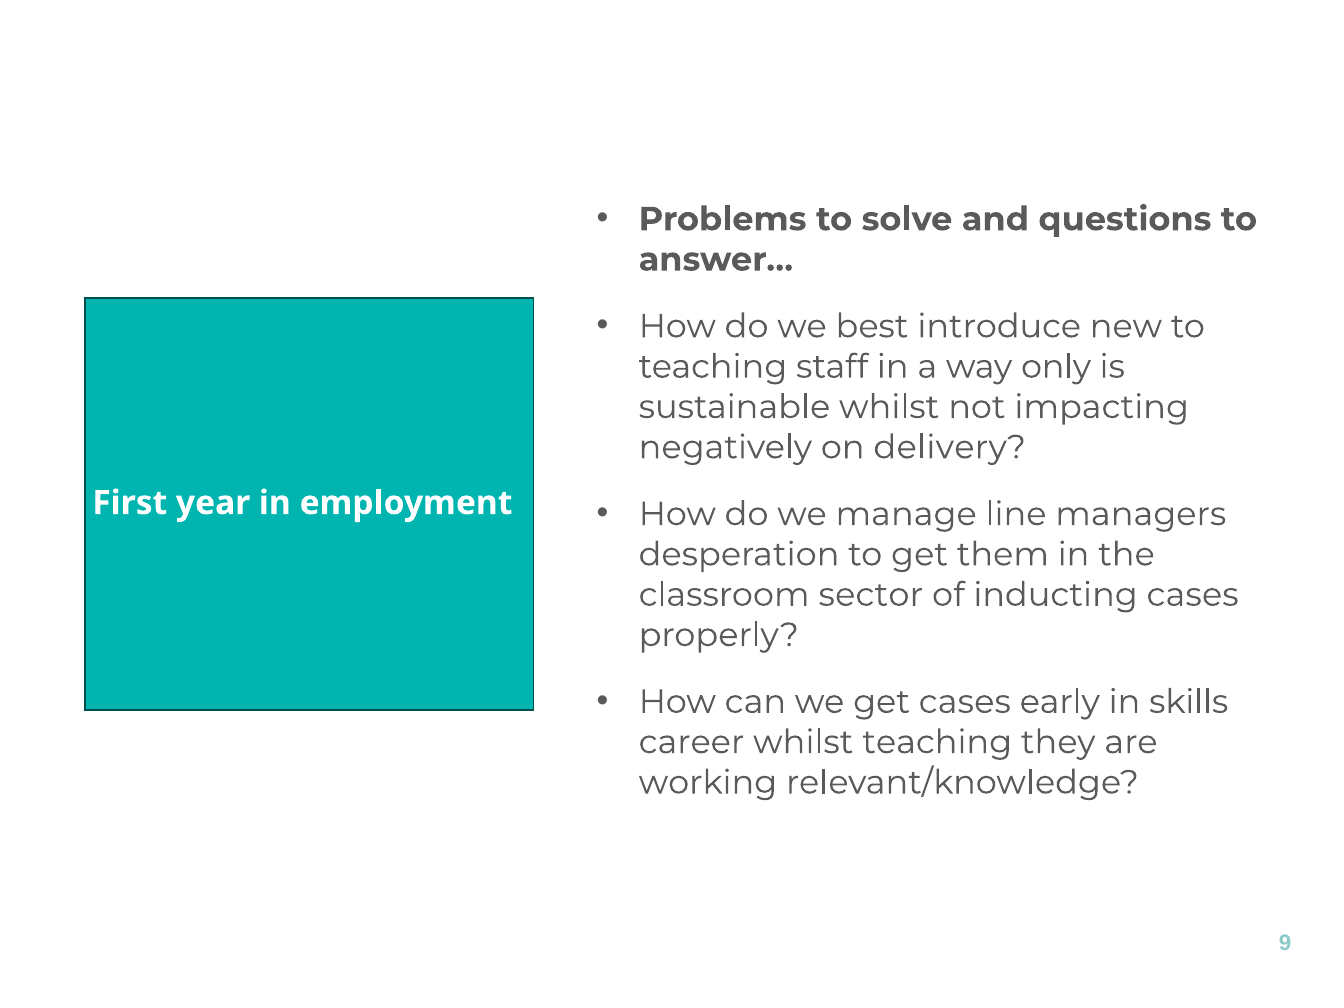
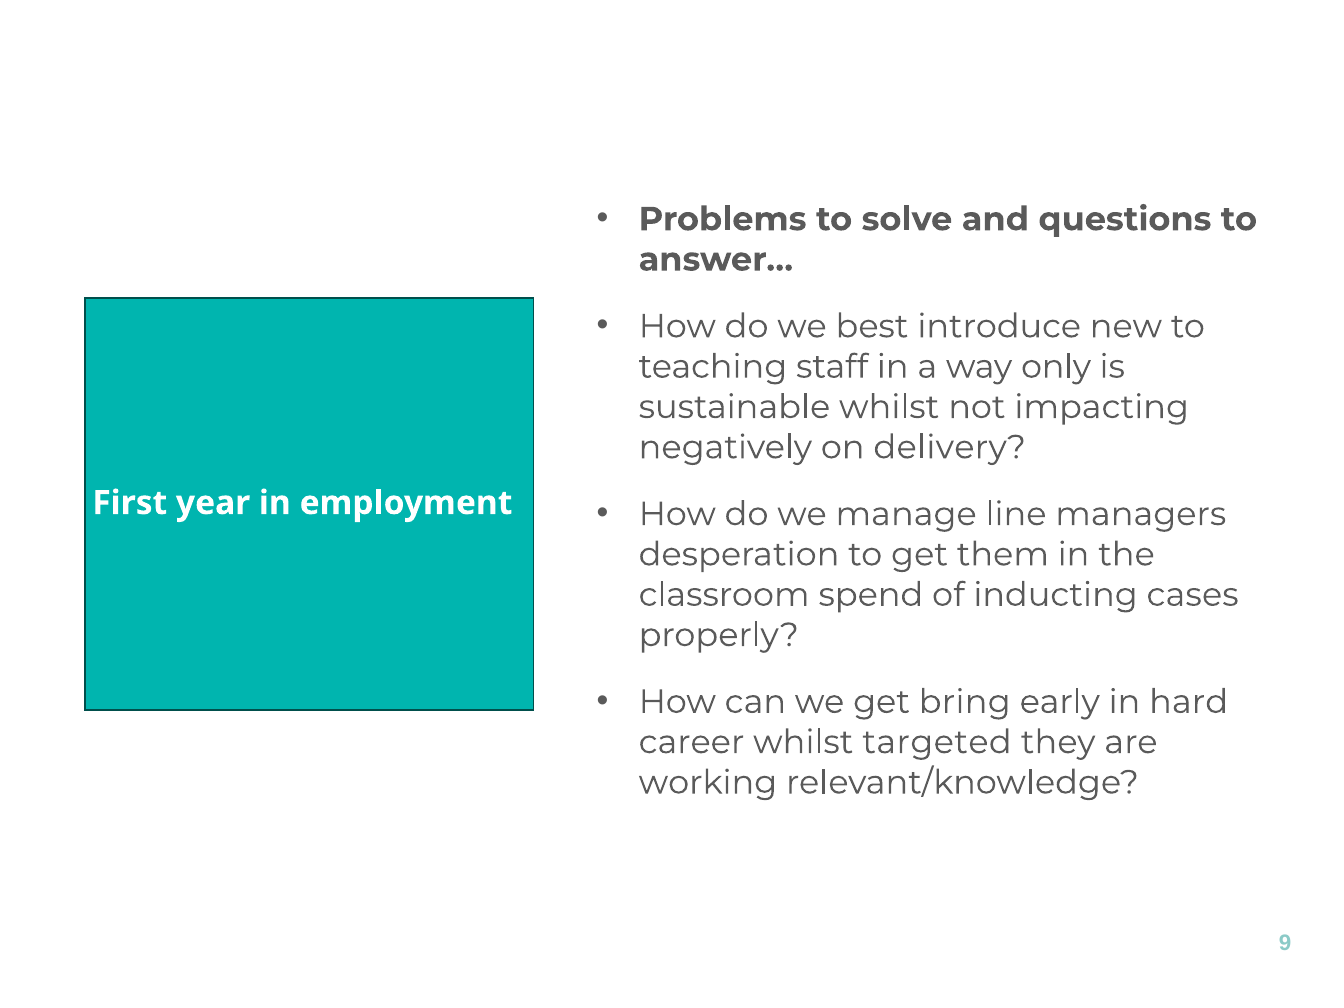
sector: sector -> spend
get cases: cases -> bring
skills: skills -> hard
whilst teaching: teaching -> targeted
